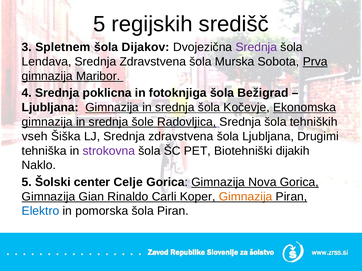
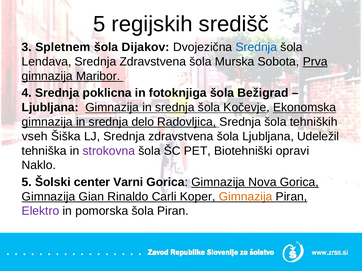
Srednja at (256, 47) colour: purple -> blue
šole: šole -> delo
Drugimi: Drugimi -> Udeležil
dijakih: dijakih -> opravi
Celje: Celje -> Varni
Elektro colour: blue -> purple
